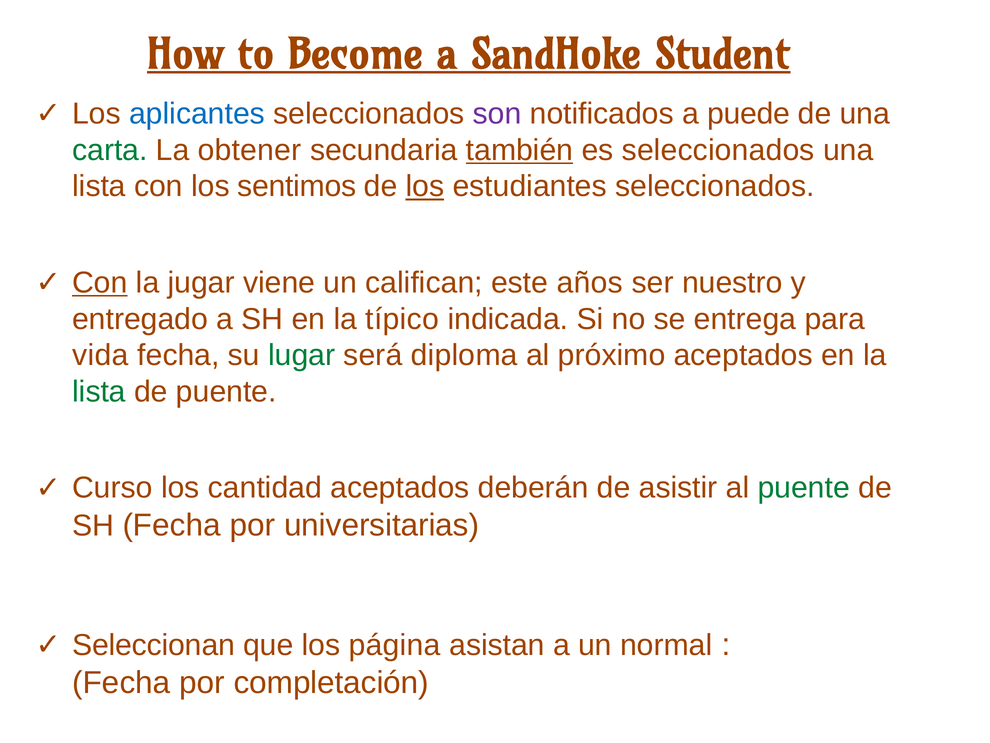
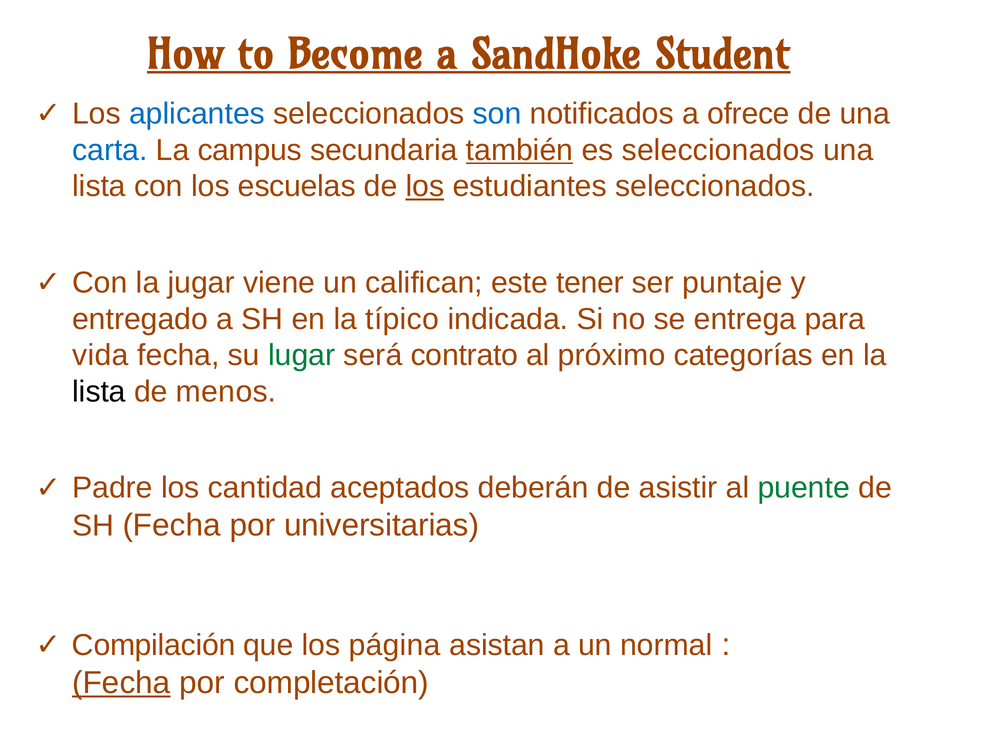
son colour: purple -> blue
puede: puede -> ofrece
carta colour: green -> blue
obtener: obtener -> campus
sentimos: sentimos -> escuelas
Con at (100, 283) underline: present -> none
años: años -> tener
nuestro: nuestro -> puntaje
diploma: diploma -> contrato
próximo aceptados: aceptados -> categorías
lista at (99, 391) colour: green -> black
de puente: puente -> menos
Curso: Curso -> Padre
Seleccionan: Seleccionan -> Compilación
Fecha at (121, 683) underline: none -> present
